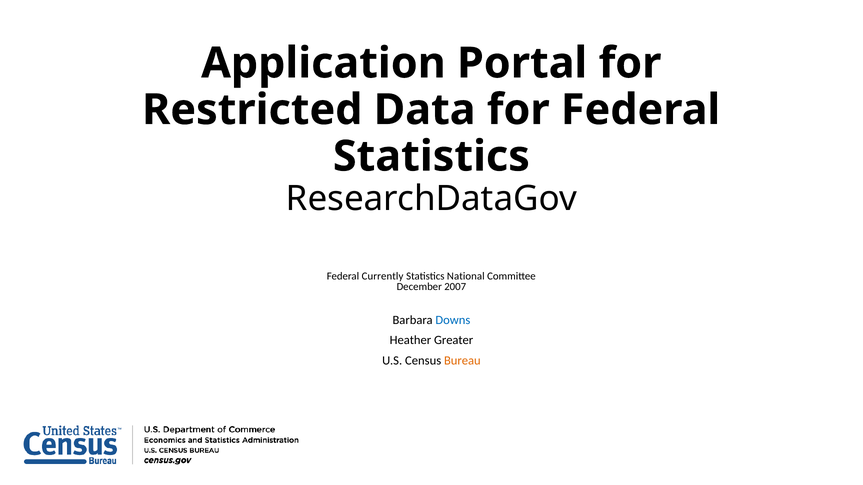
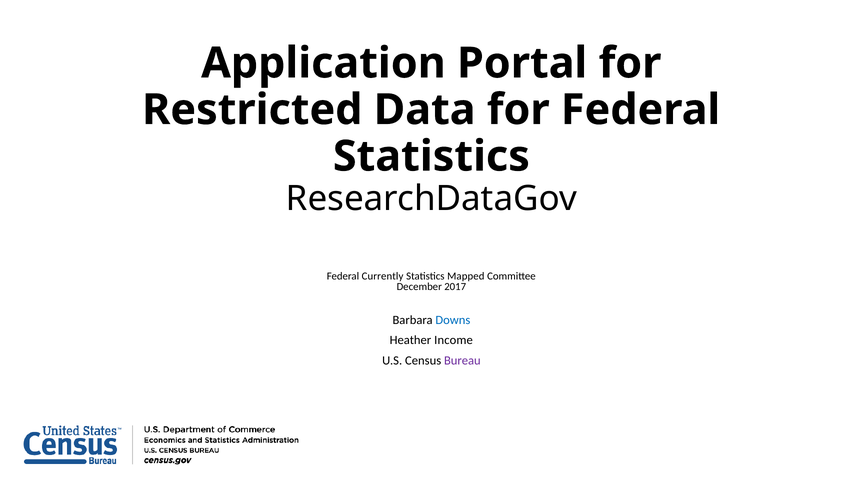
National: National -> Mapped
2007: 2007 -> 2017
Greater: Greater -> Income
Bureau colour: orange -> purple
